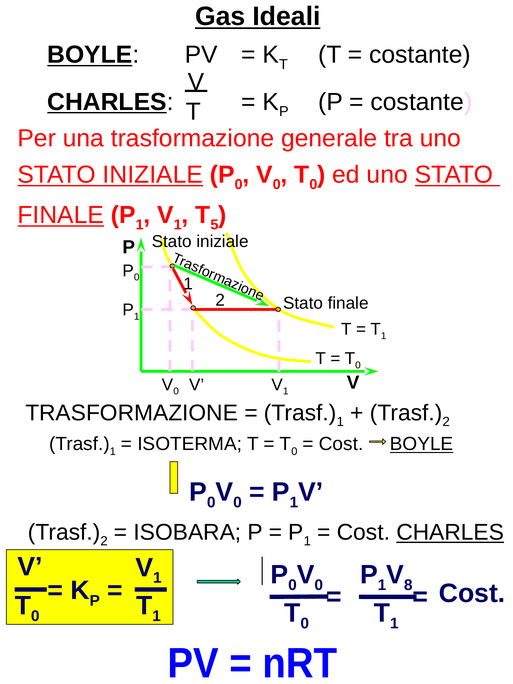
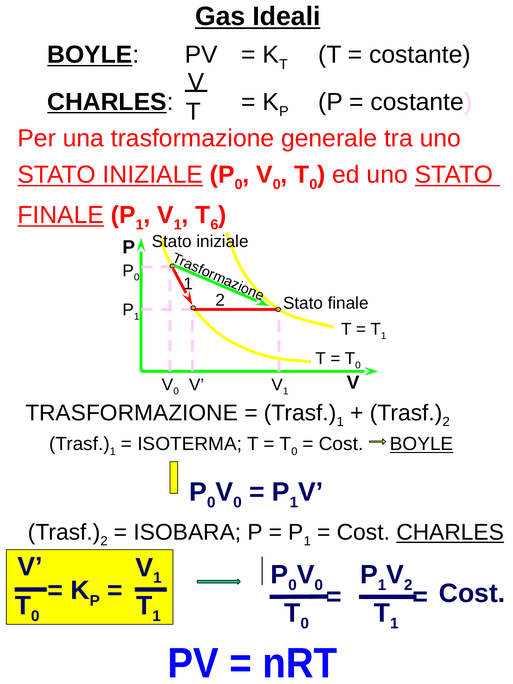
5: 5 -> 6
V 8: 8 -> 2
